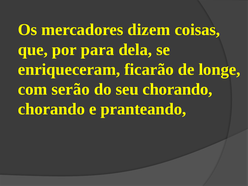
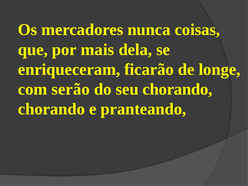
dizem: dizem -> nunca
para: para -> mais
